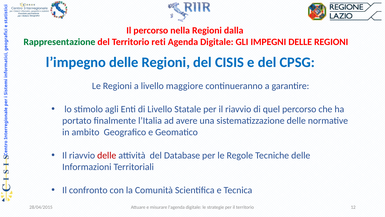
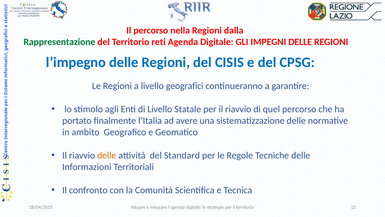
maggiore: maggiore -> geografici
delle at (107, 155) colour: red -> orange
Database: Database -> Standard
